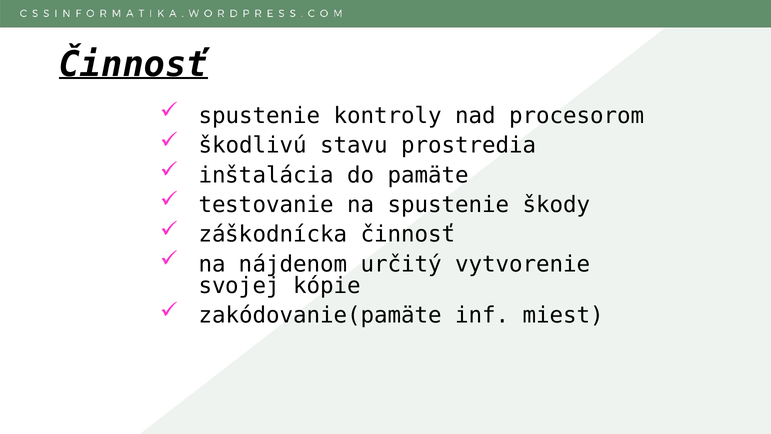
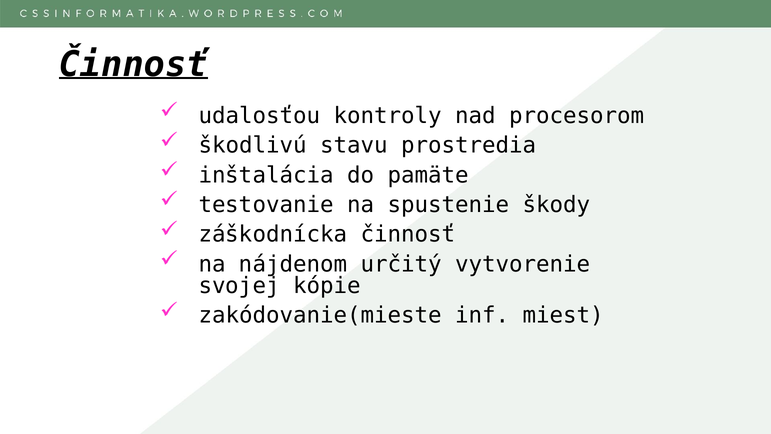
spustenie at (259, 116): spustenie -> udalosťou
zakódovanie(pamäte: zakódovanie(pamäte -> zakódovanie(mieste
